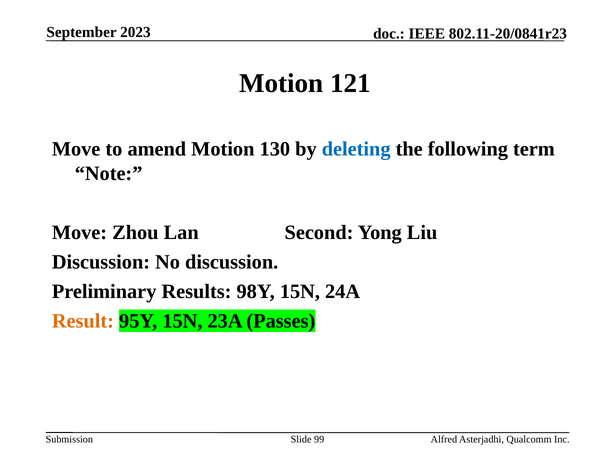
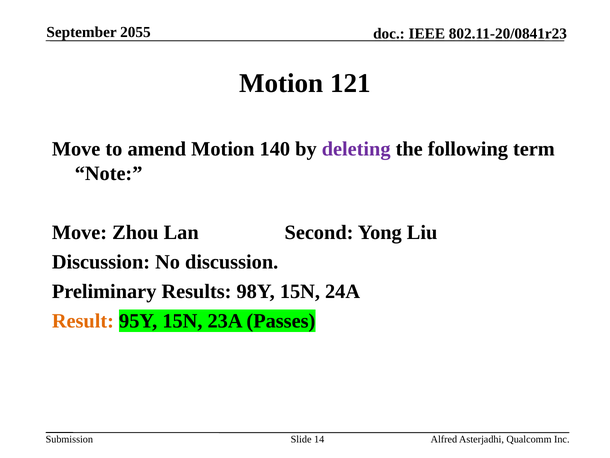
2023: 2023 -> 2055
130: 130 -> 140
deleting colour: blue -> purple
99: 99 -> 14
